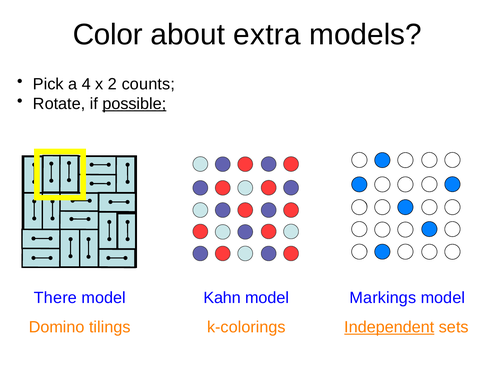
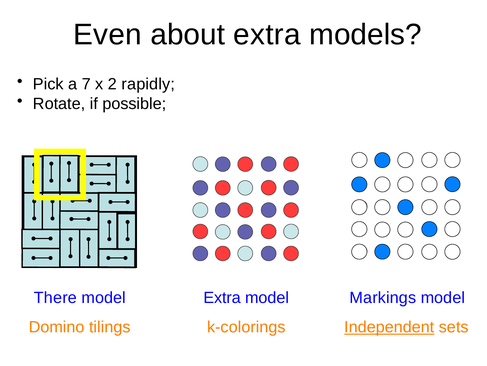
Color: Color -> Even
4: 4 -> 7
counts: counts -> rapidly
possible underline: present -> none
Kahn at (222, 297): Kahn -> Extra
